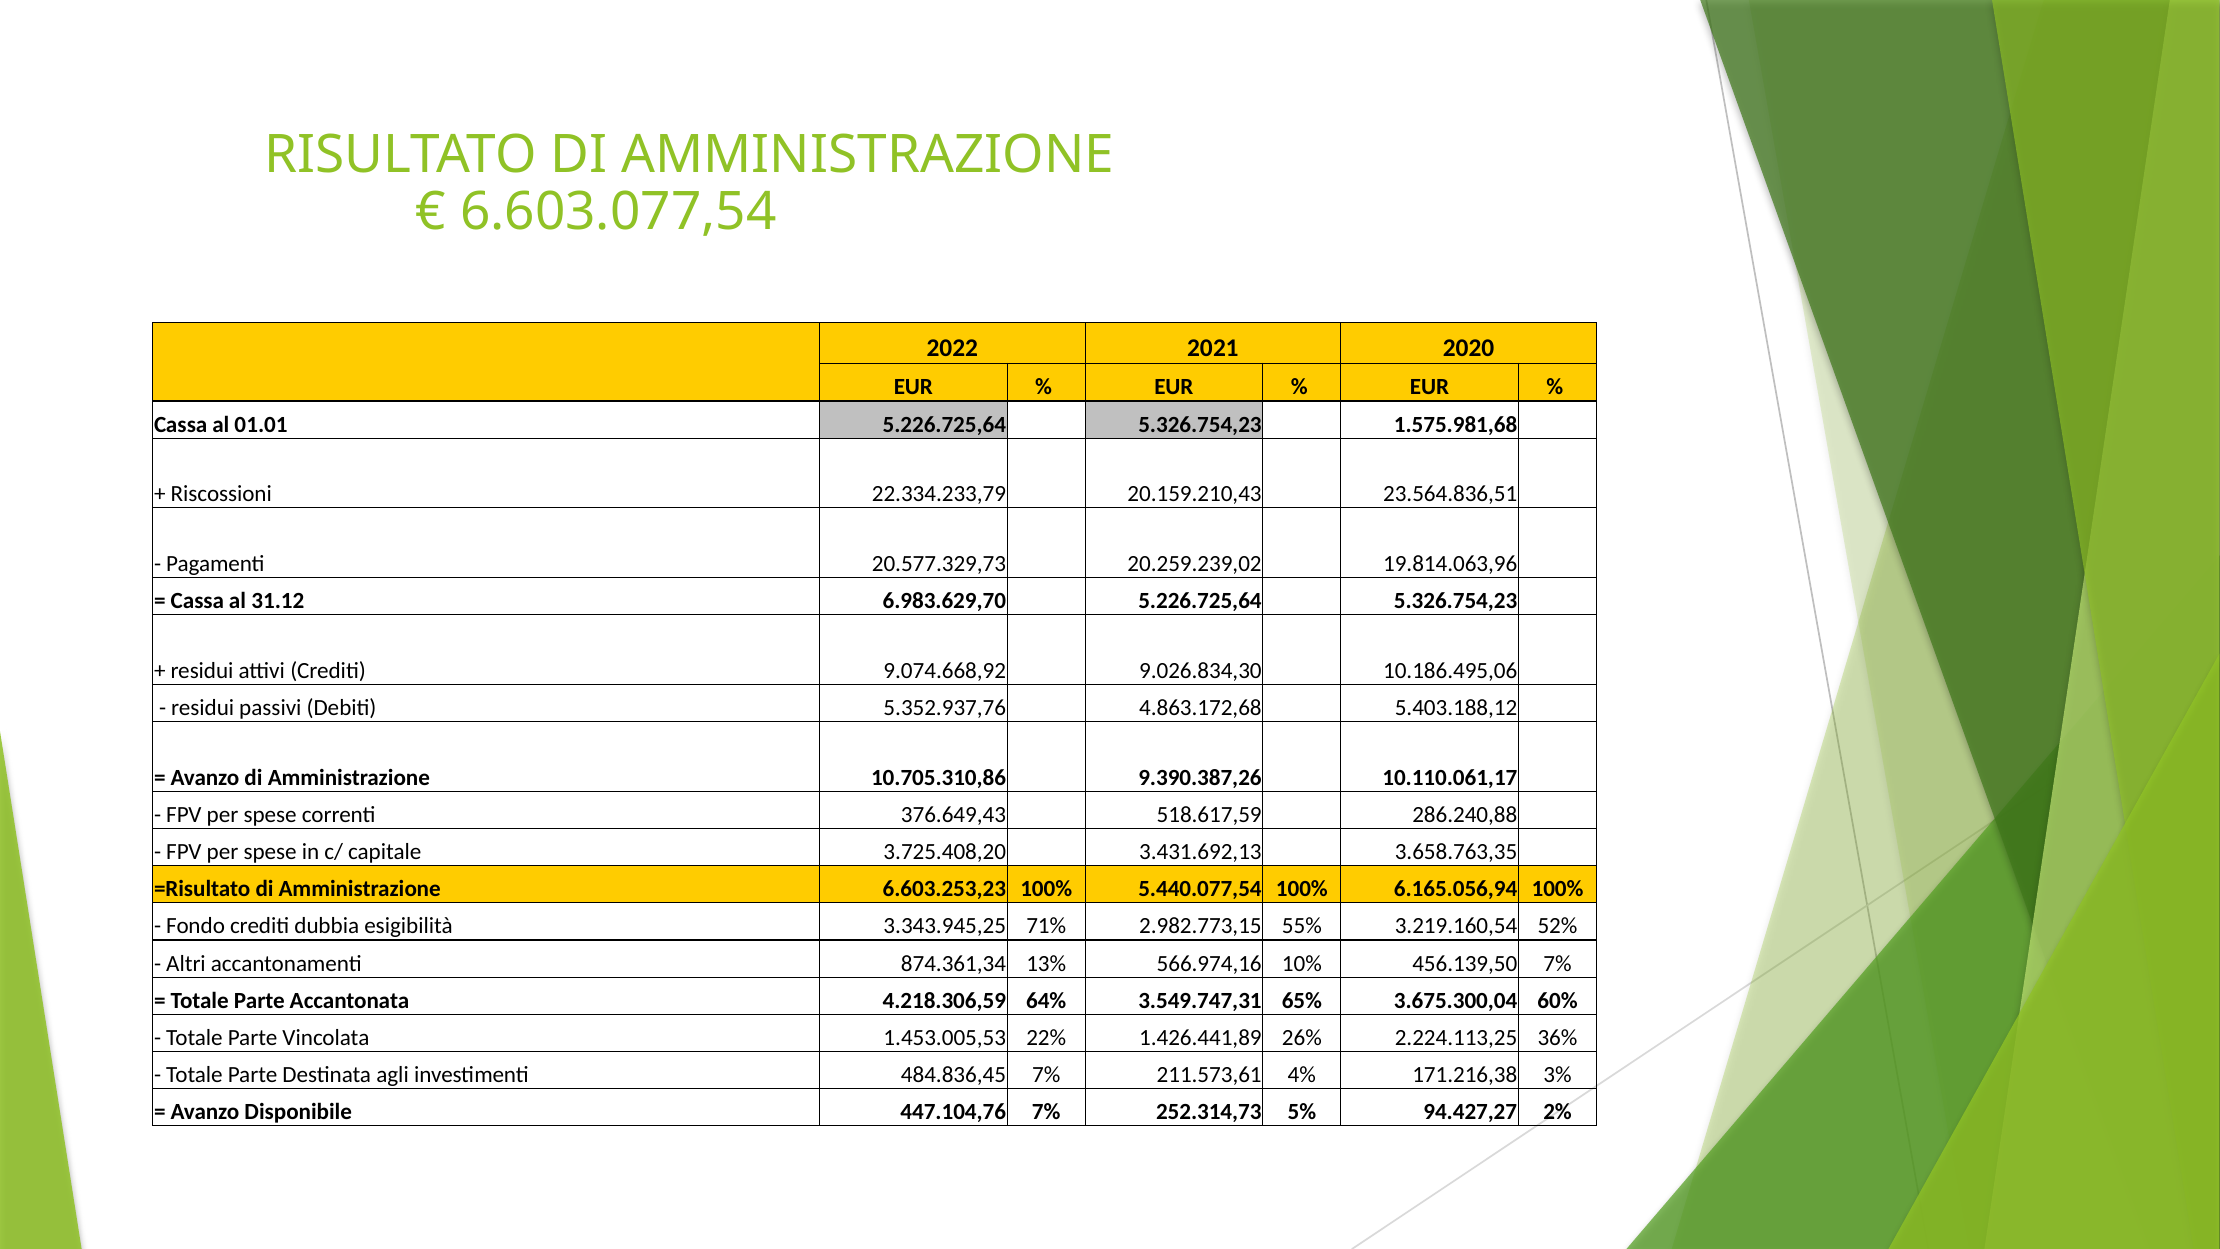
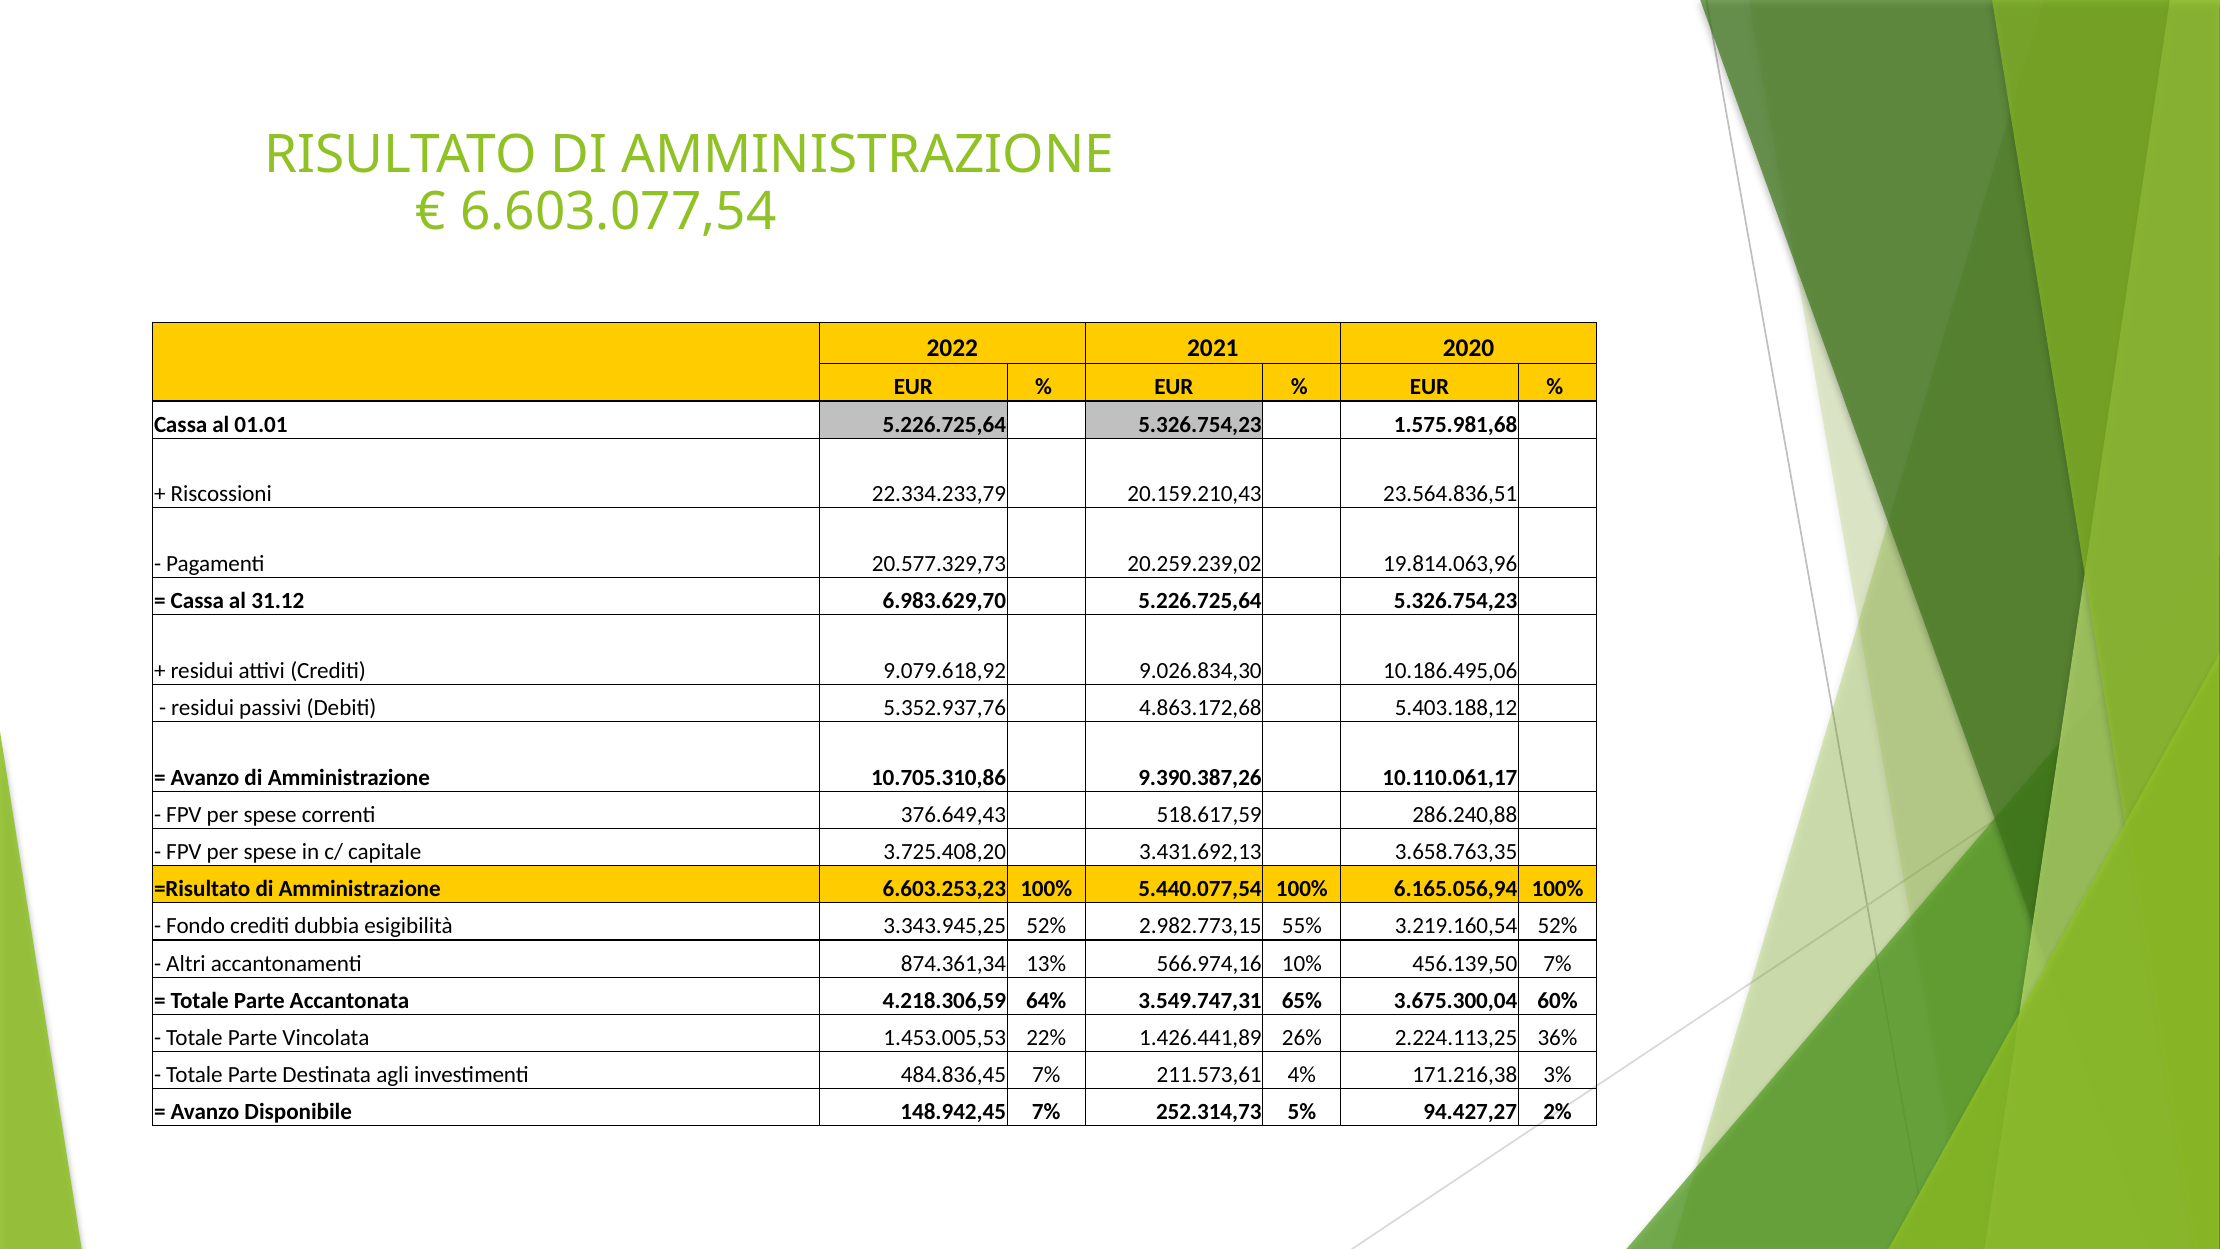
9.074.668,92: 9.074.668,92 -> 9.079.618,92
3.343.945,25 71%: 71% -> 52%
447.104,76: 447.104,76 -> 148.942,45
